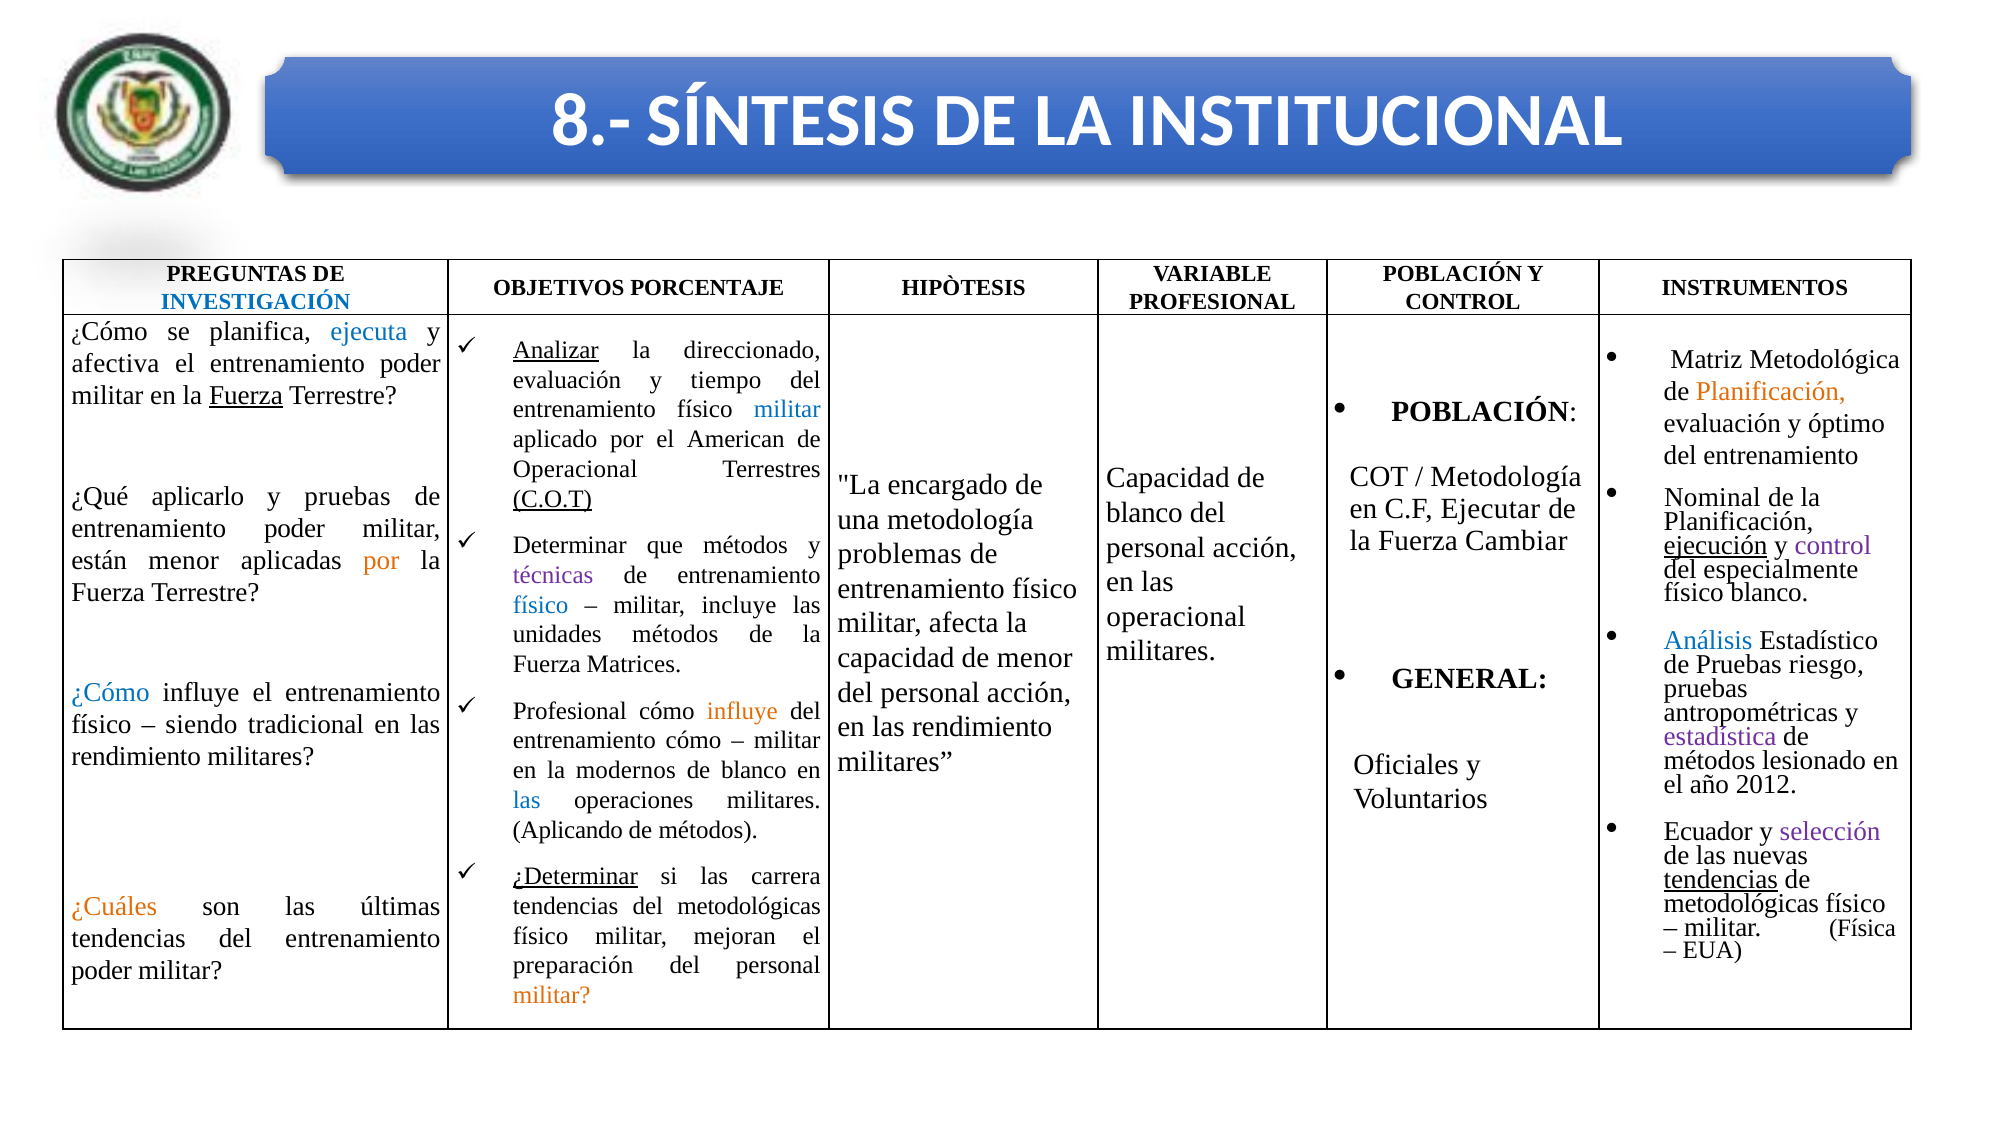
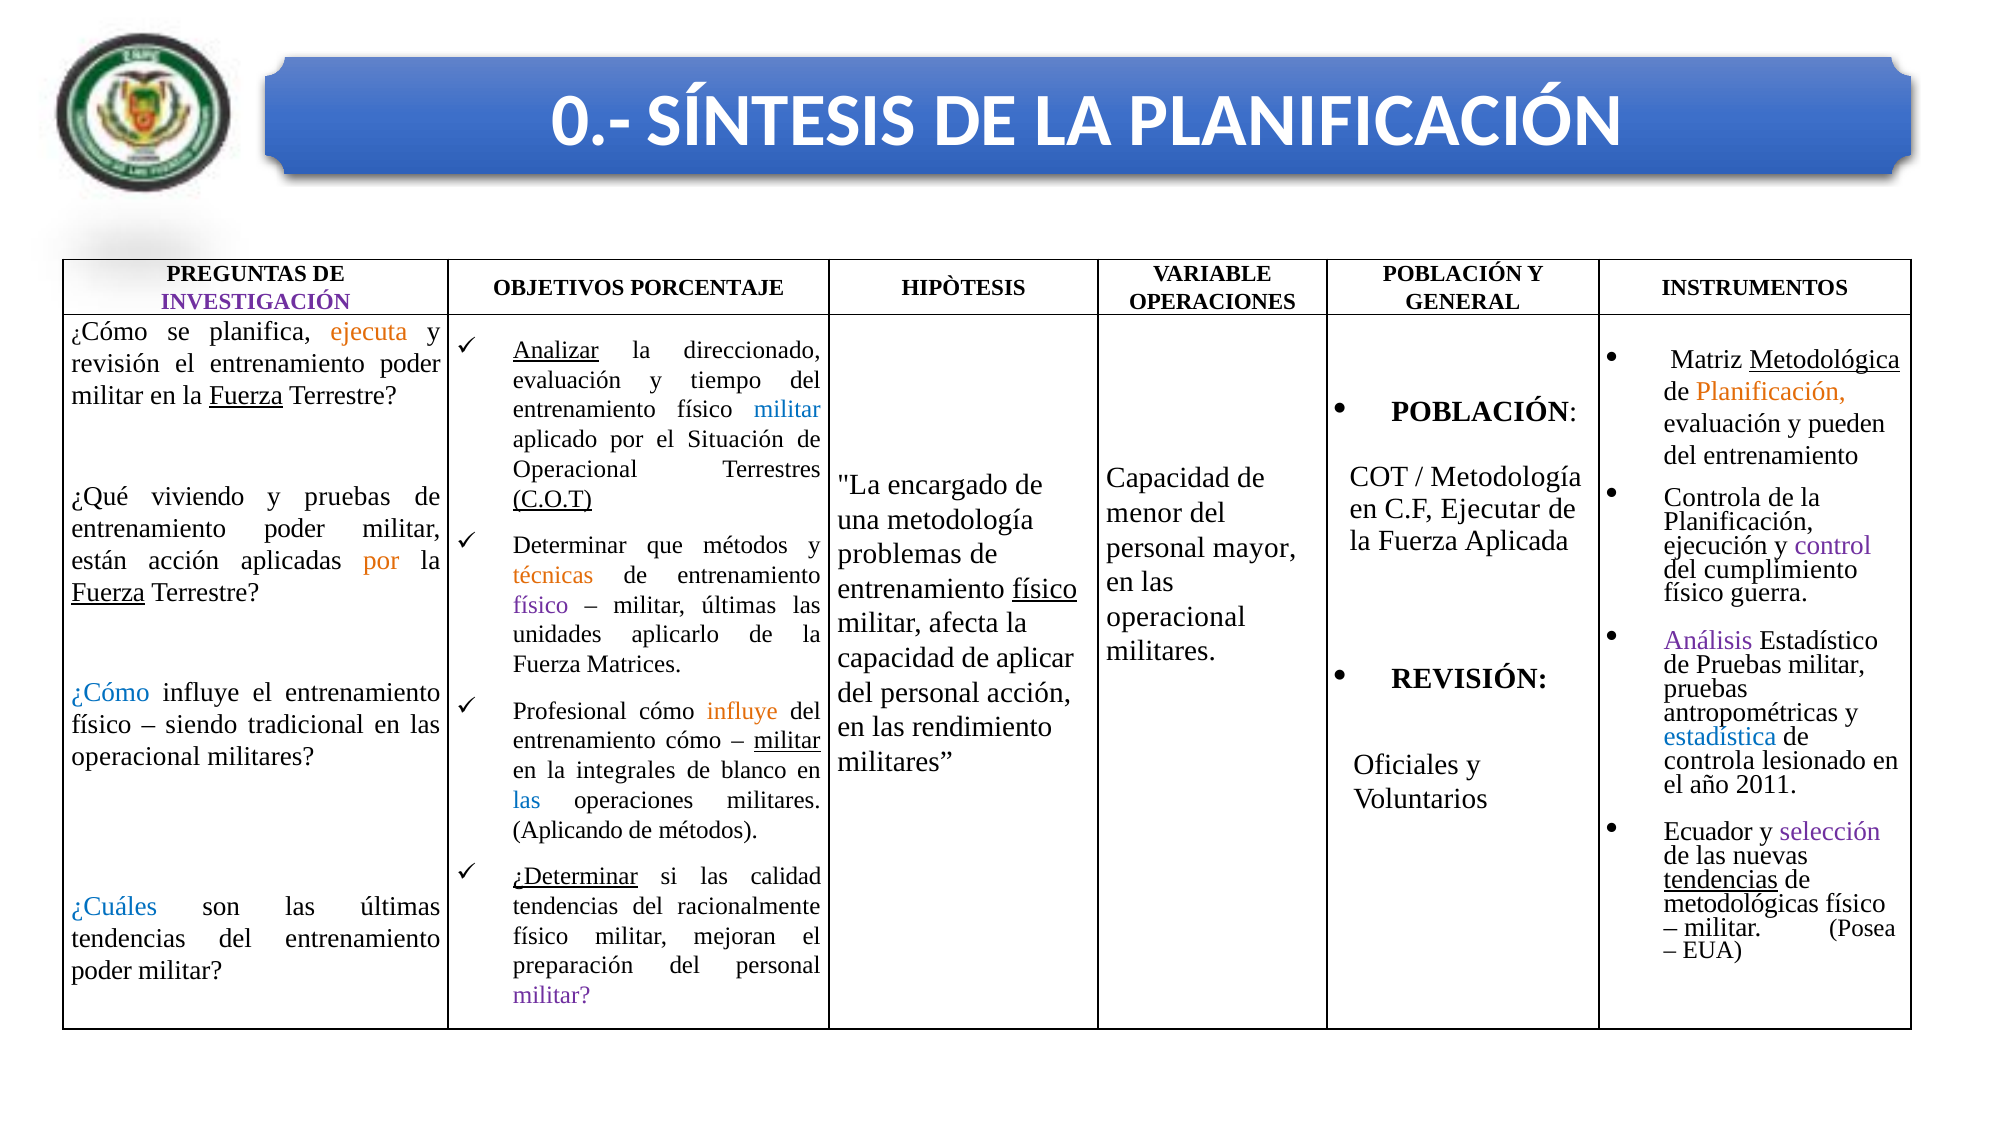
8.-: 8.- -> 0.-
SÍNTESIS DE LA INSTITUCIONAL: INSTITUCIONAL -> PLANIFICACIÓN
INVESTIGACIÓN colour: blue -> purple
PROFESIONAL at (1212, 302): PROFESIONAL -> OPERACIONES
CONTROL at (1463, 302): CONTROL -> GENERAL
ejecuta colour: blue -> orange
Metodológica underline: none -> present
afectiva at (116, 363): afectiva -> revisión
óptimo: óptimo -> pueden
American: American -> Situación
aplicarlo: aplicarlo -> viviendo
Nominal at (1712, 497): Nominal -> Controla
blanco at (1144, 513): blanco -> menor
Cambiar: Cambiar -> Aplicada
ejecución underline: present -> none
acción at (1255, 547): acción -> mayor
están menor: menor -> acción
especialmente: especialmente -> cumplimiento
técnicas colour: purple -> orange
físico at (1045, 589) underline: none -> present
Fuerza at (108, 592) underline: none -> present
físico blanco: blanco -> guerra
físico at (541, 605) colour: blue -> purple
militar incluye: incluye -> últimas
unidades métodos: métodos -> aplicarlo
Análisis colour: blue -> purple
de menor: menor -> aplicar
Pruebas riesgo: riesgo -> militar
GENERAL at (1469, 678): GENERAL -> REVISIÓN
estadística colour: purple -> blue
militar at (787, 741) underline: none -> present
rendimiento at (136, 757): rendimiento -> operacional
métodos at (1710, 760): métodos -> controla
modernos: modernos -> integrales
2012: 2012 -> 2011
carrera: carrera -> calidad
¿Cuáles colour: orange -> blue
del metodológicas: metodológicas -> racionalmente
Física: Física -> Posea
militar at (552, 995) colour: orange -> purple
